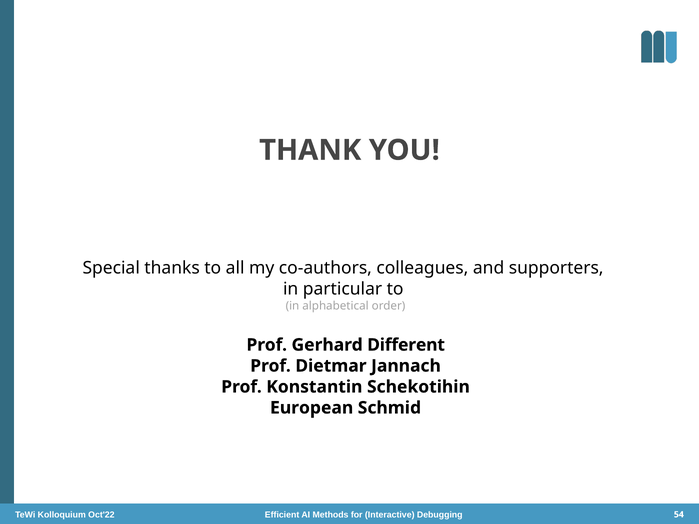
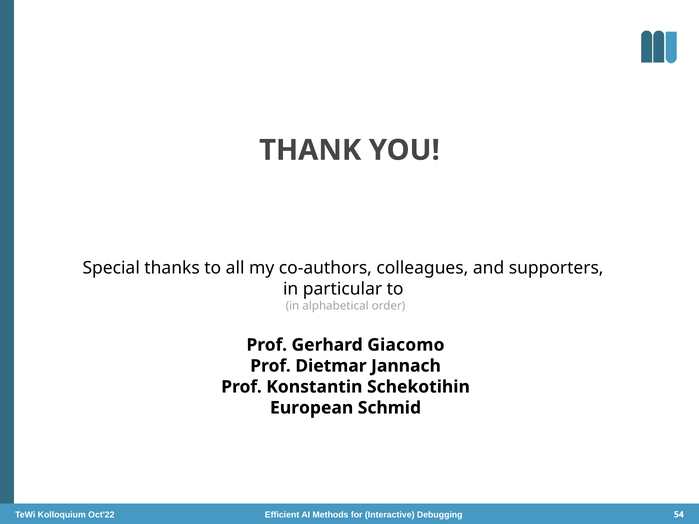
Different: Different -> Giacomo
